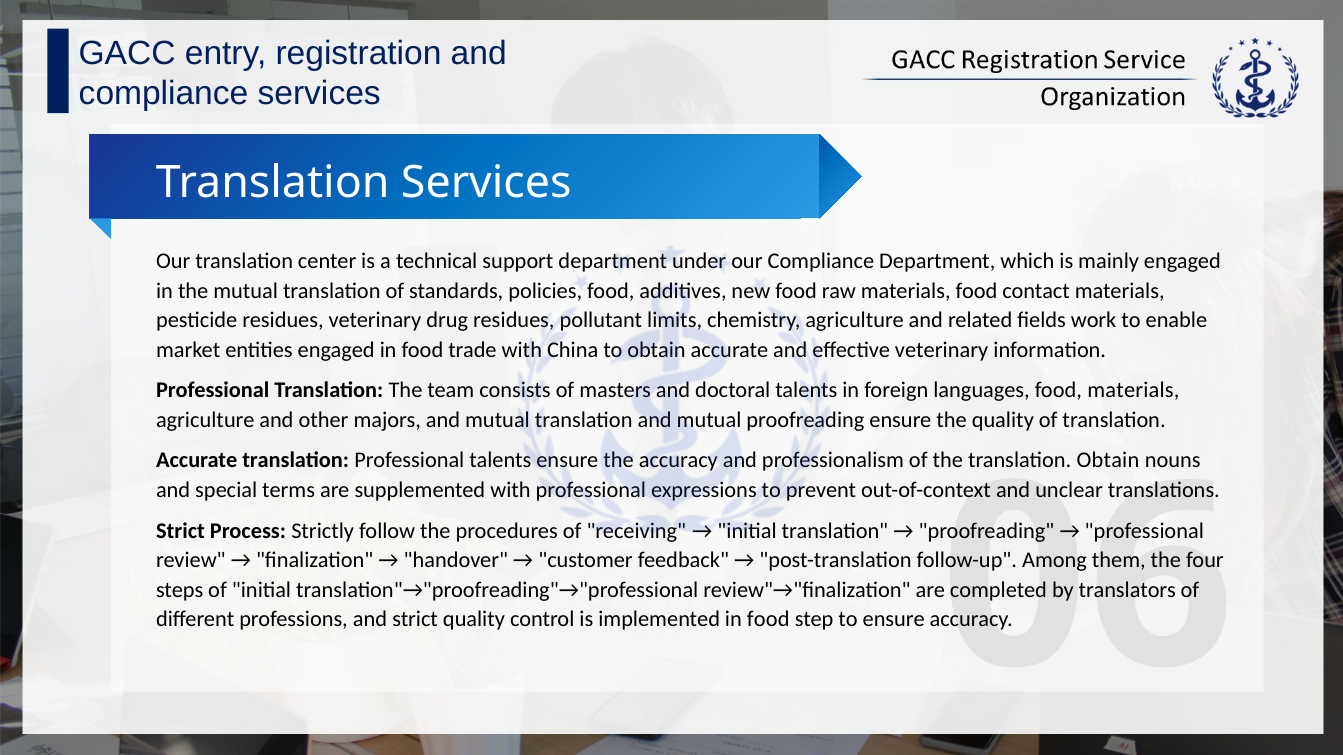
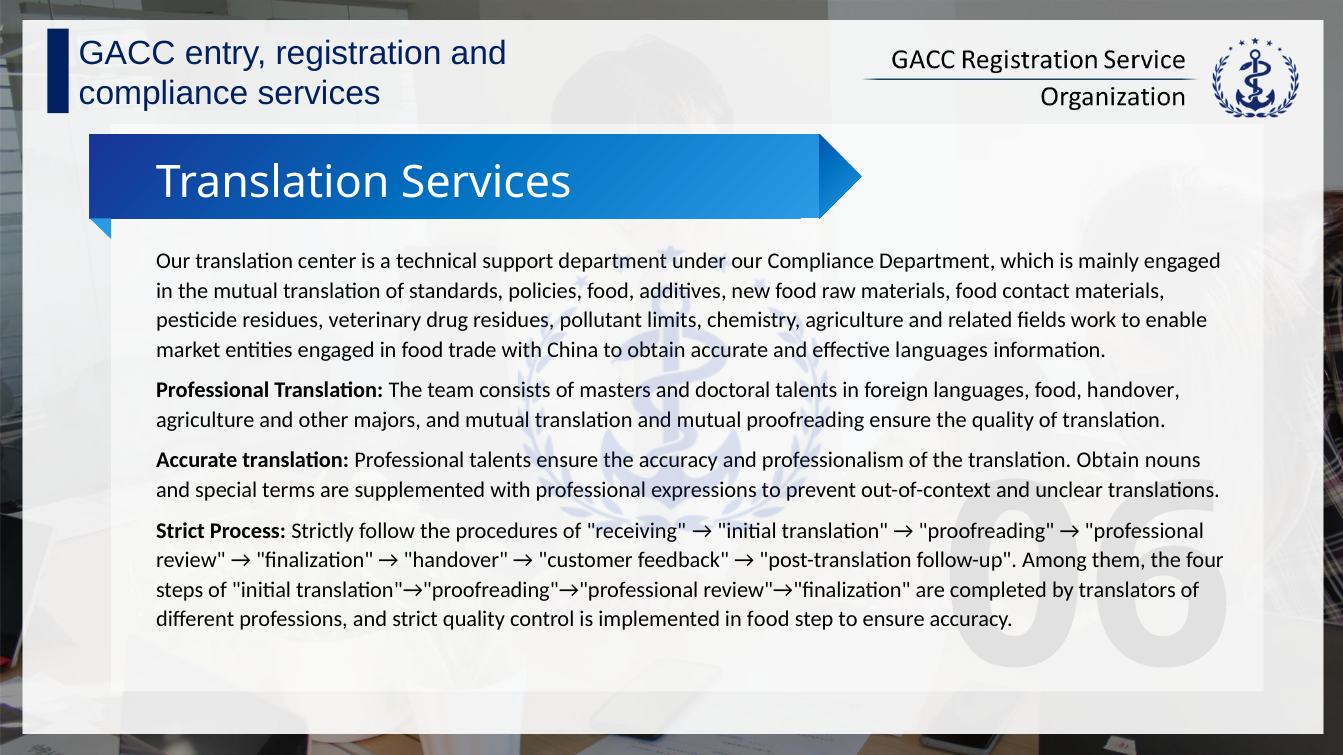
veterinary at (942, 350): veterinary -> languages
food materials: materials -> handover
